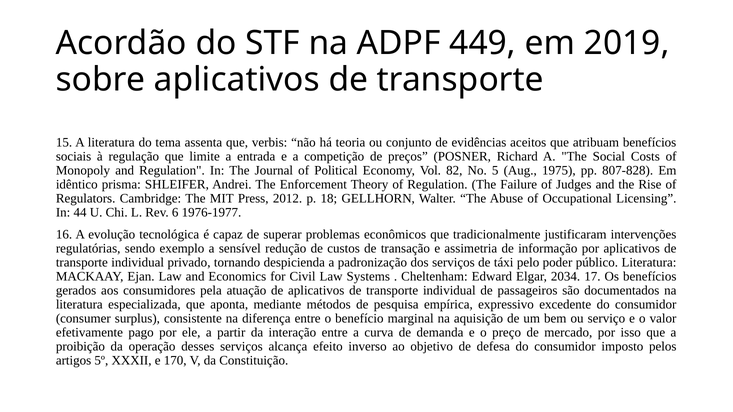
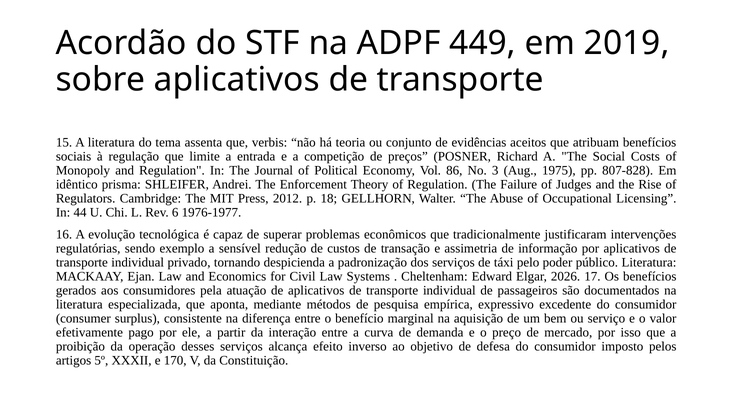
82: 82 -> 86
5: 5 -> 3
2034: 2034 -> 2026
